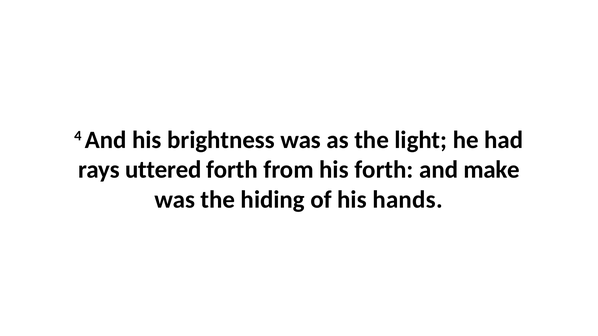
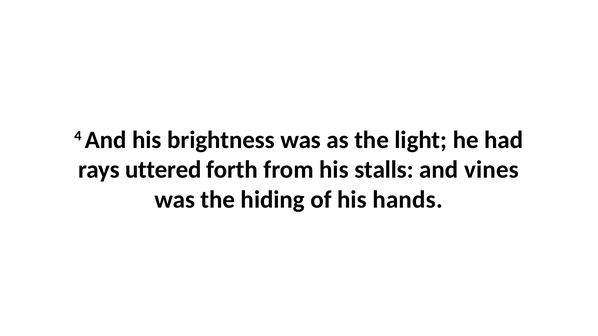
his forth: forth -> stalls
make: make -> vines
